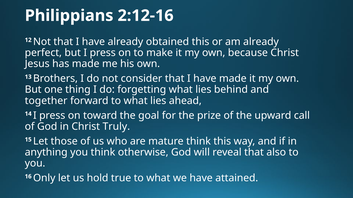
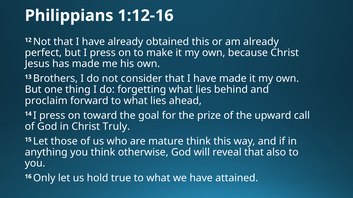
2:12-16: 2:12-16 -> 1:12-16
together: together -> proclaim
